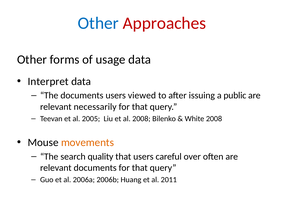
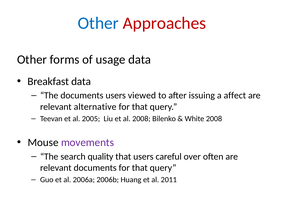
Interpret: Interpret -> Breakfast
public: public -> affect
necessarily: necessarily -> alternative
movements colour: orange -> purple
